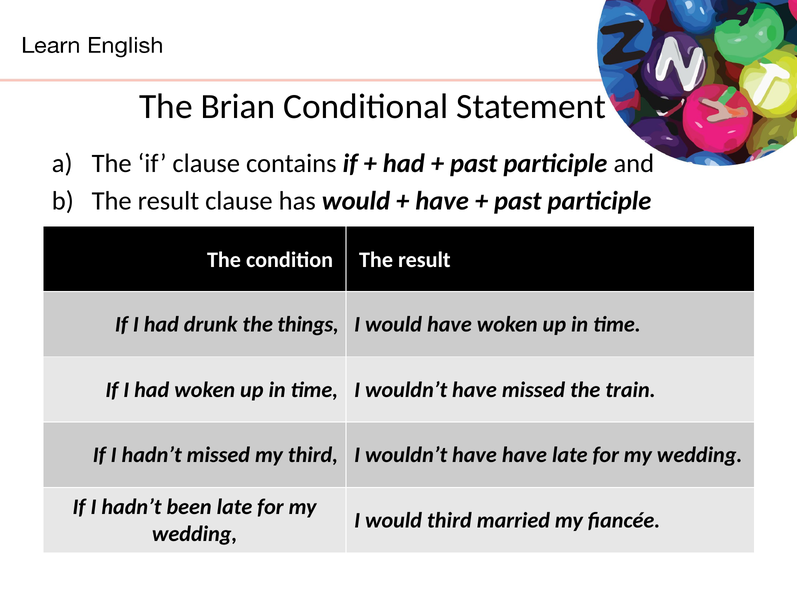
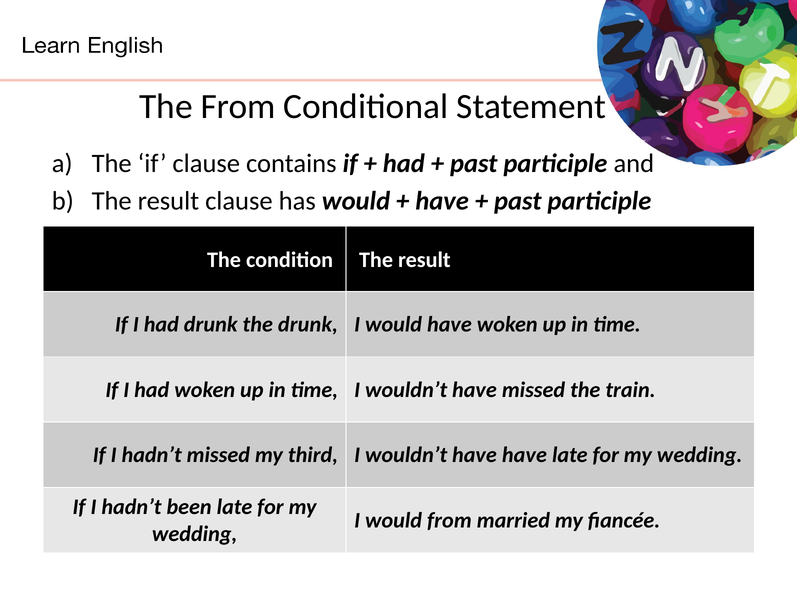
The Brian: Brian -> From
the things: things -> drunk
would third: third -> from
